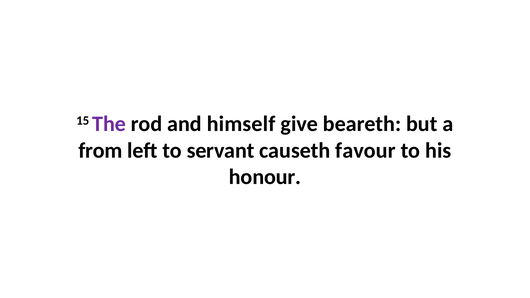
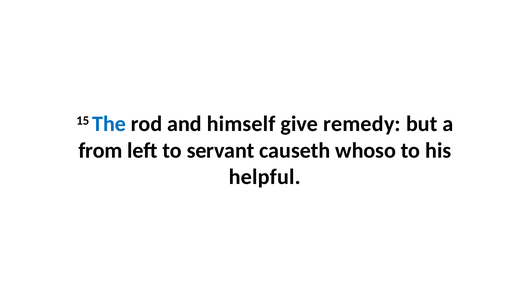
The colour: purple -> blue
beareth: beareth -> remedy
favour: favour -> whoso
honour: honour -> helpful
